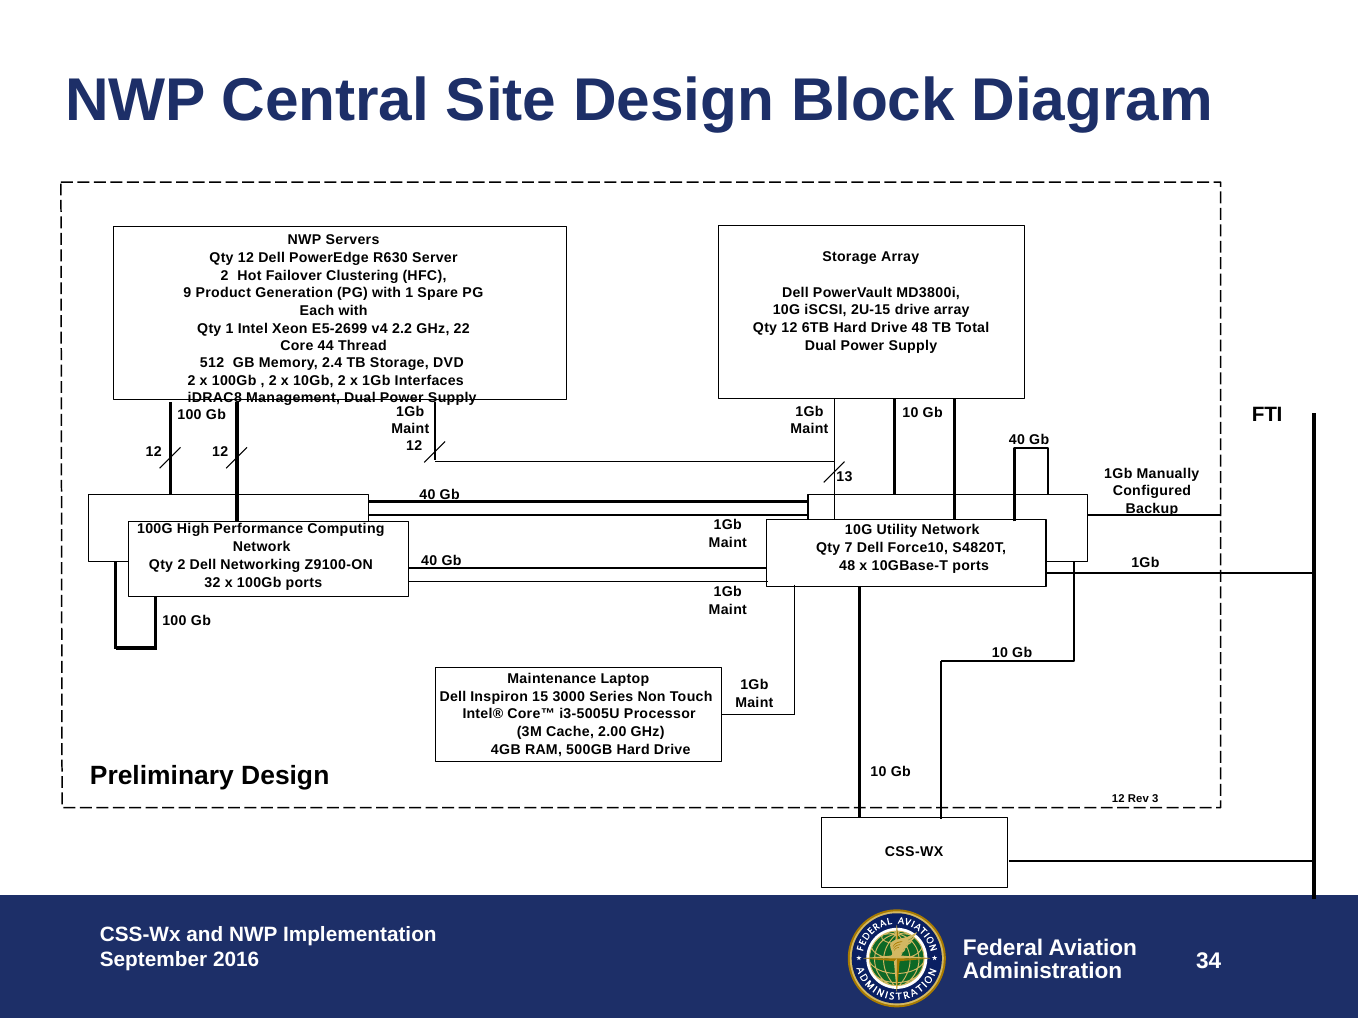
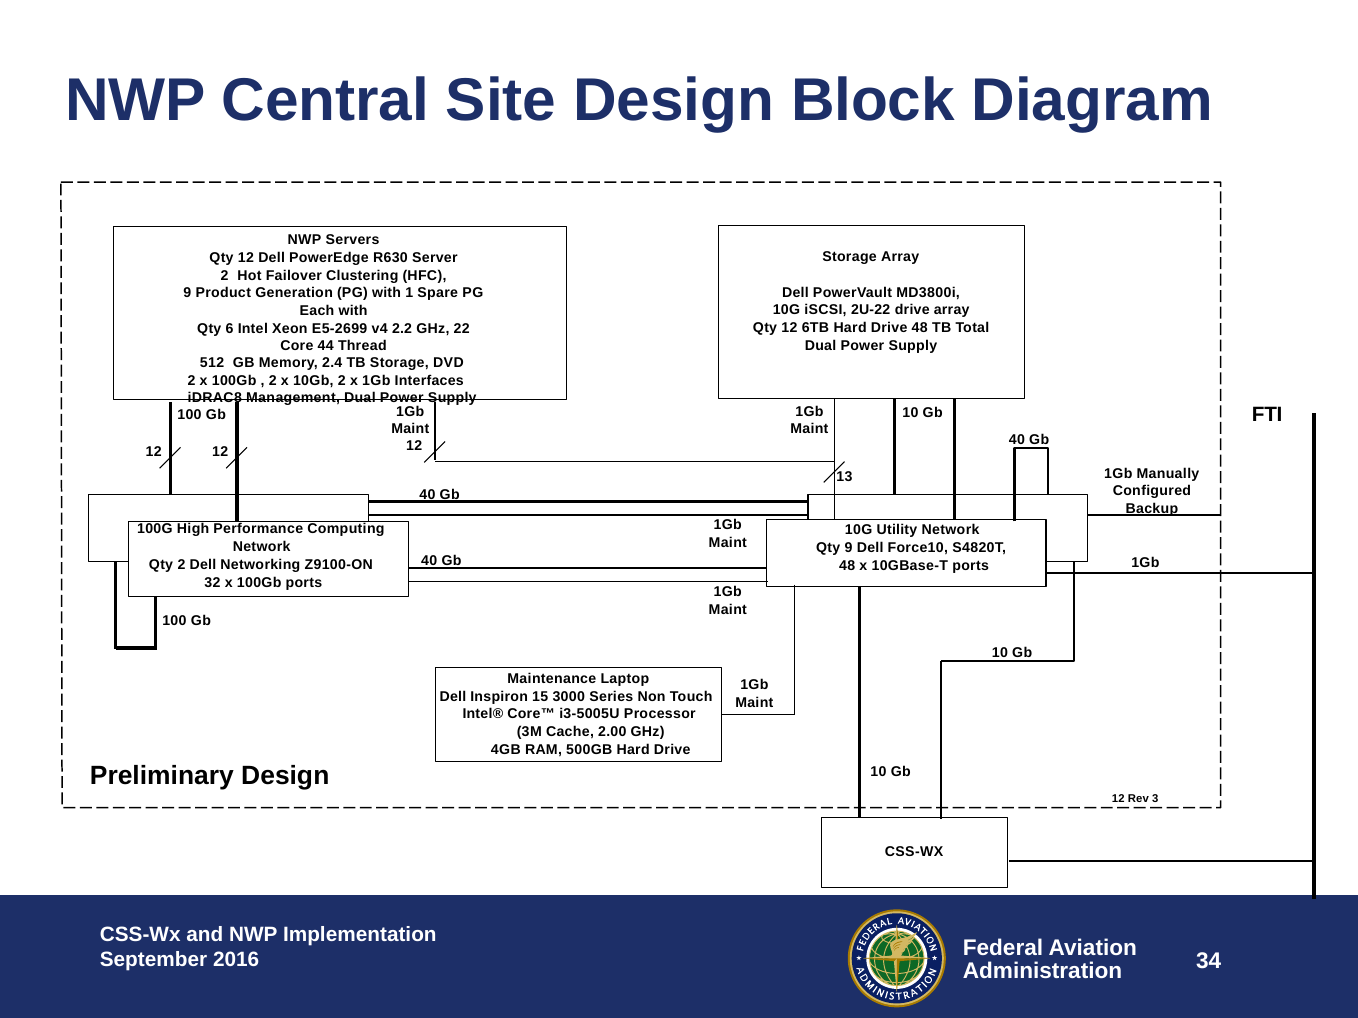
2U-15: 2U-15 -> 2U-22
Qty 1: 1 -> 6
Qty 7: 7 -> 9
